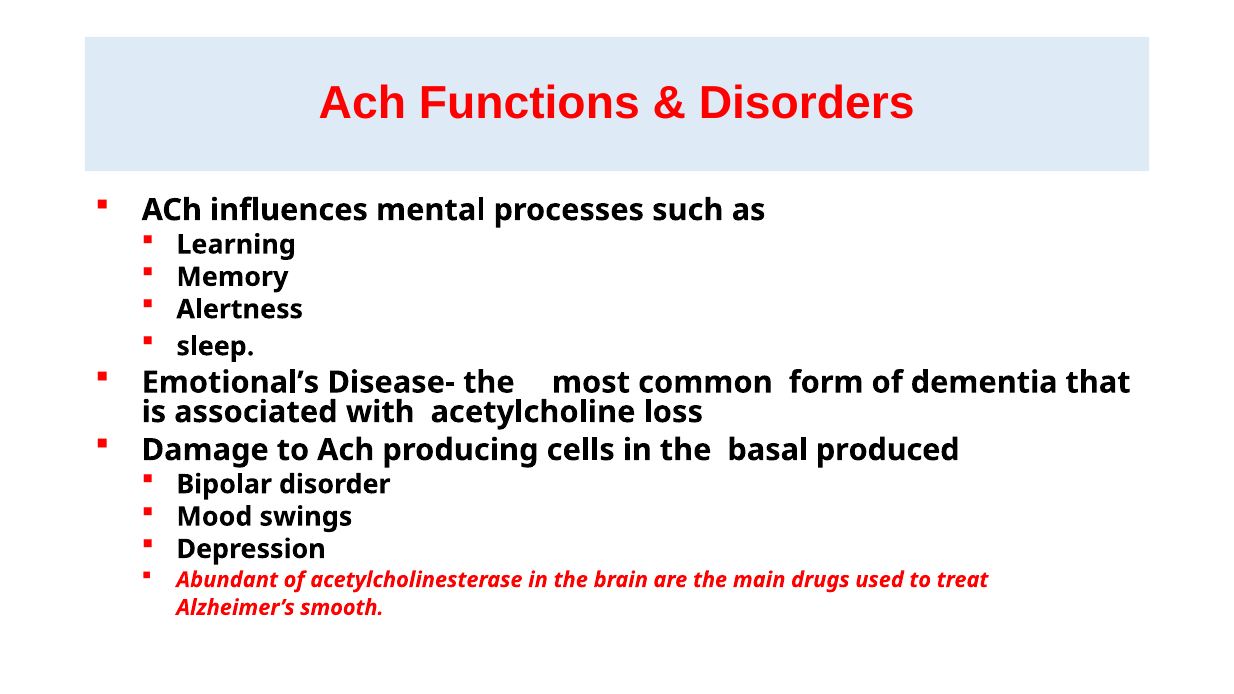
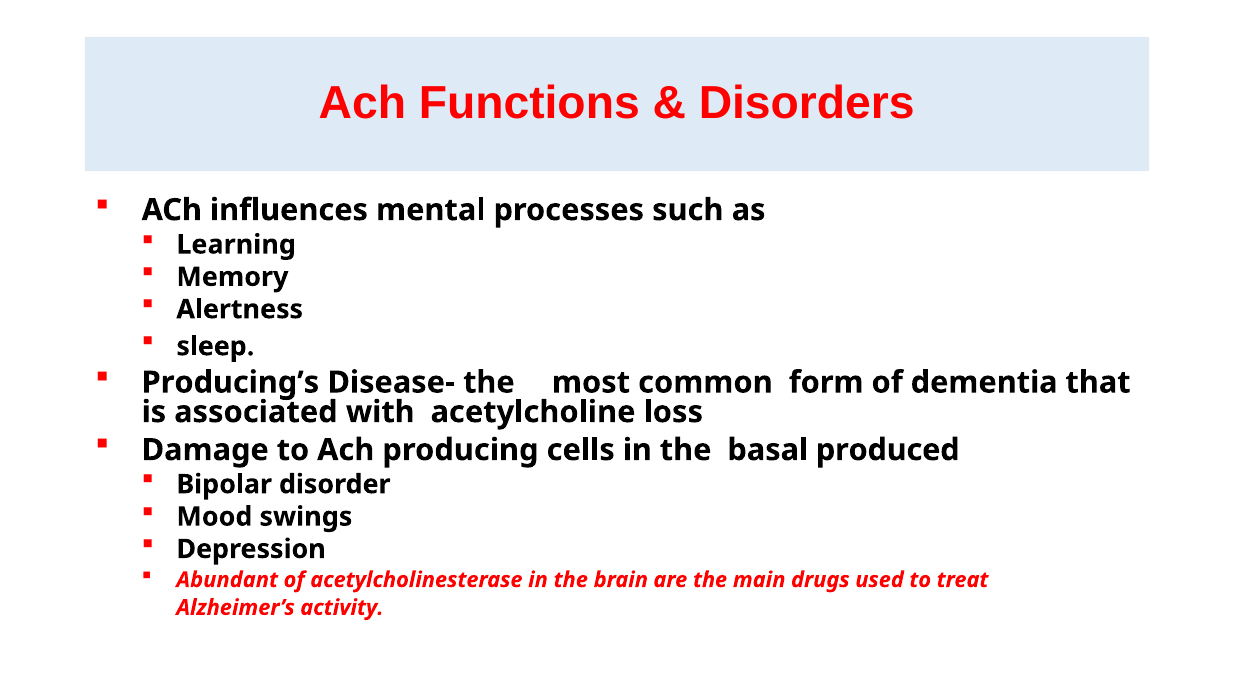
Emotional’s: Emotional’s -> Producing’s
smooth: smooth -> activity
